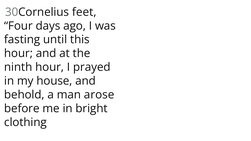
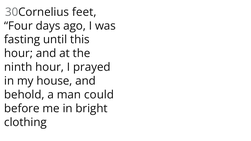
arose: arose -> could
